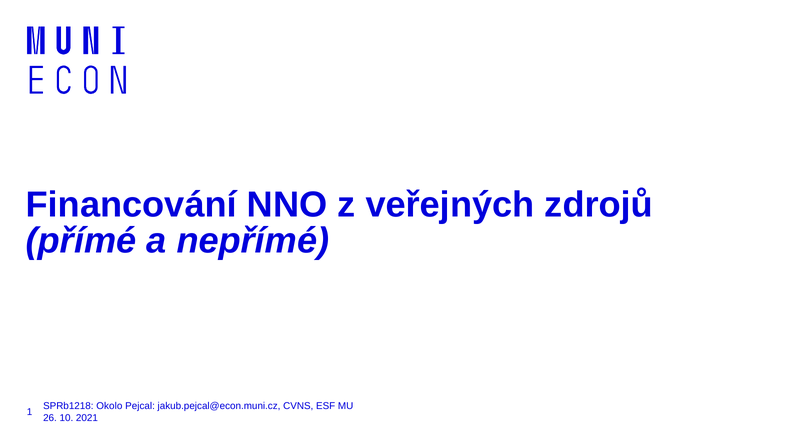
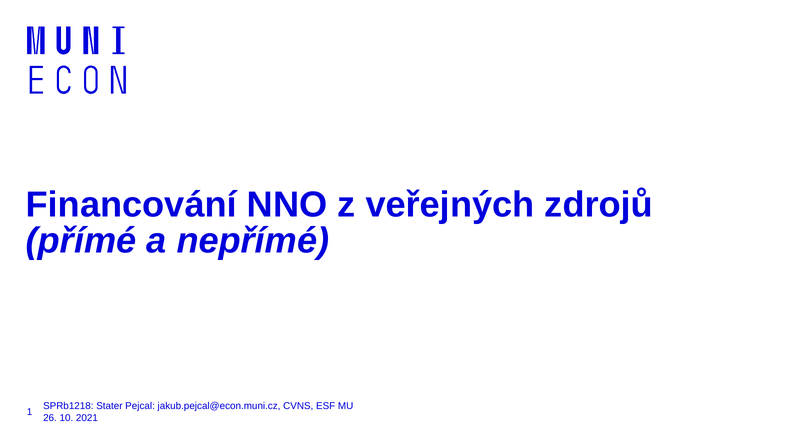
Okolo: Okolo -> Stater
